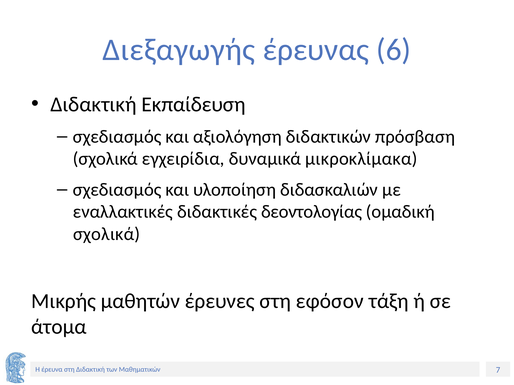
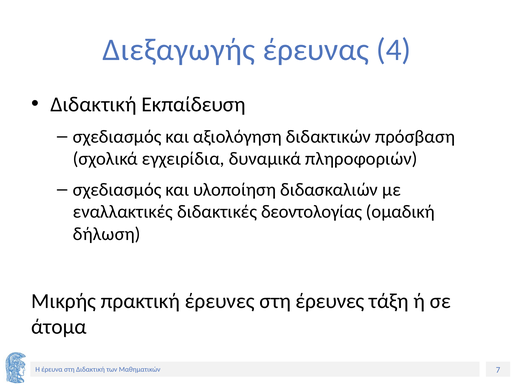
6: 6 -> 4
μικροκλίμακα: μικροκλίμακα -> πληροφοριών
σχολικά at (107, 234): σχολικά -> δήλωση
μαθητών: μαθητών -> πρακτική
στη εφόσον: εφόσον -> έρευνες
